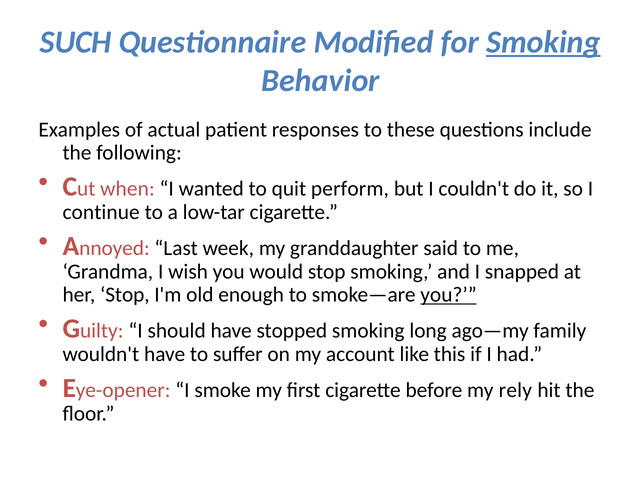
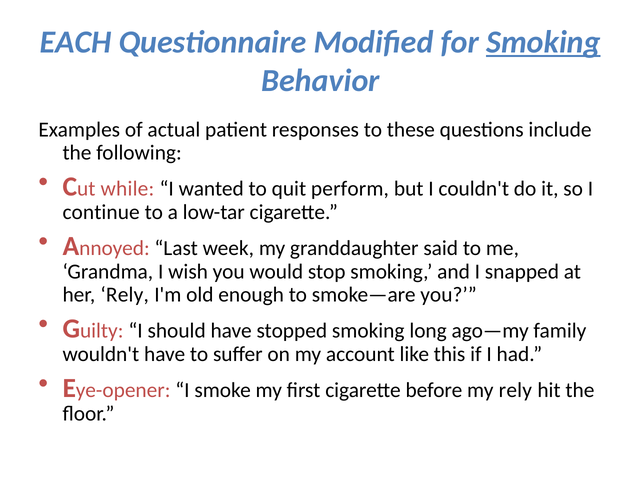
SUCH: SUCH -> EACH
when: when -> while
her Stop: Stop -> Rely
you at (449, 295) underline: present -> none
